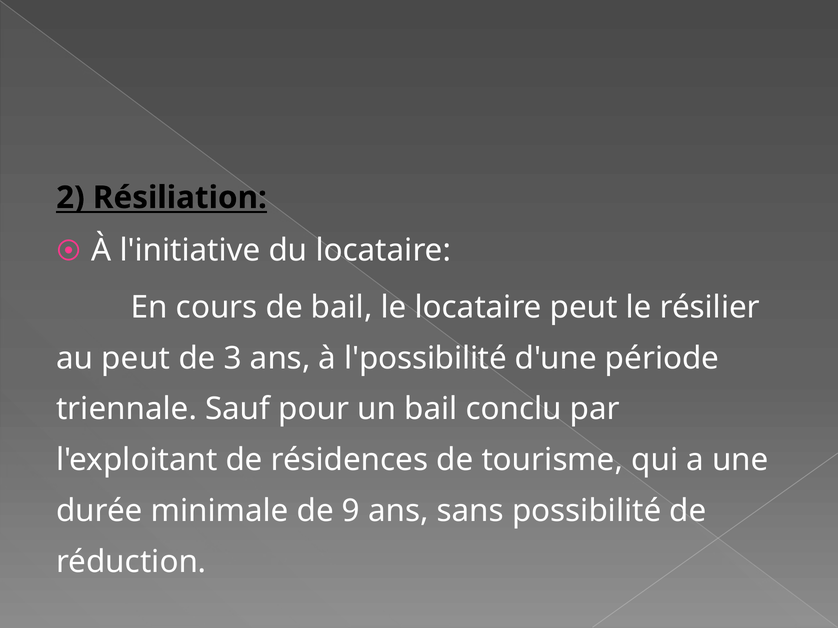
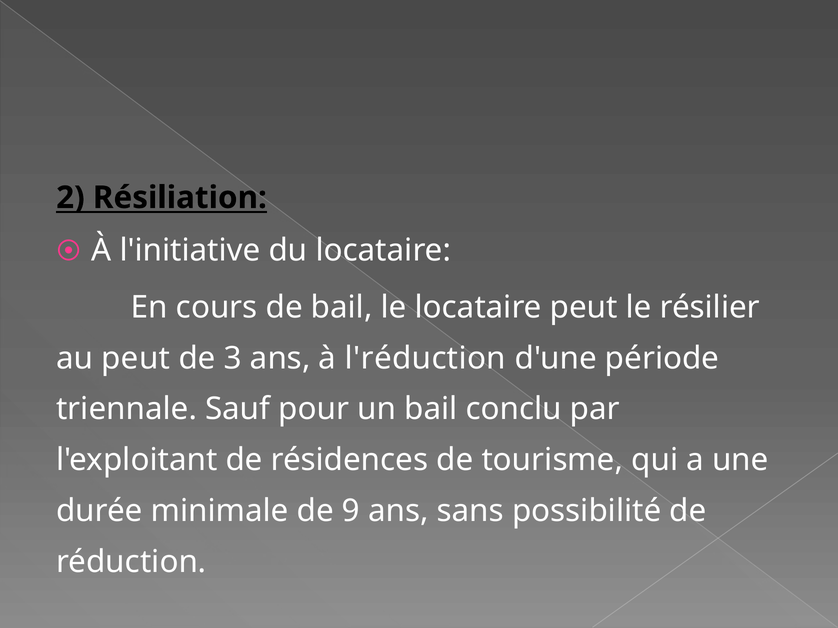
l'possibilité: l'possibilité -> l'réduction
